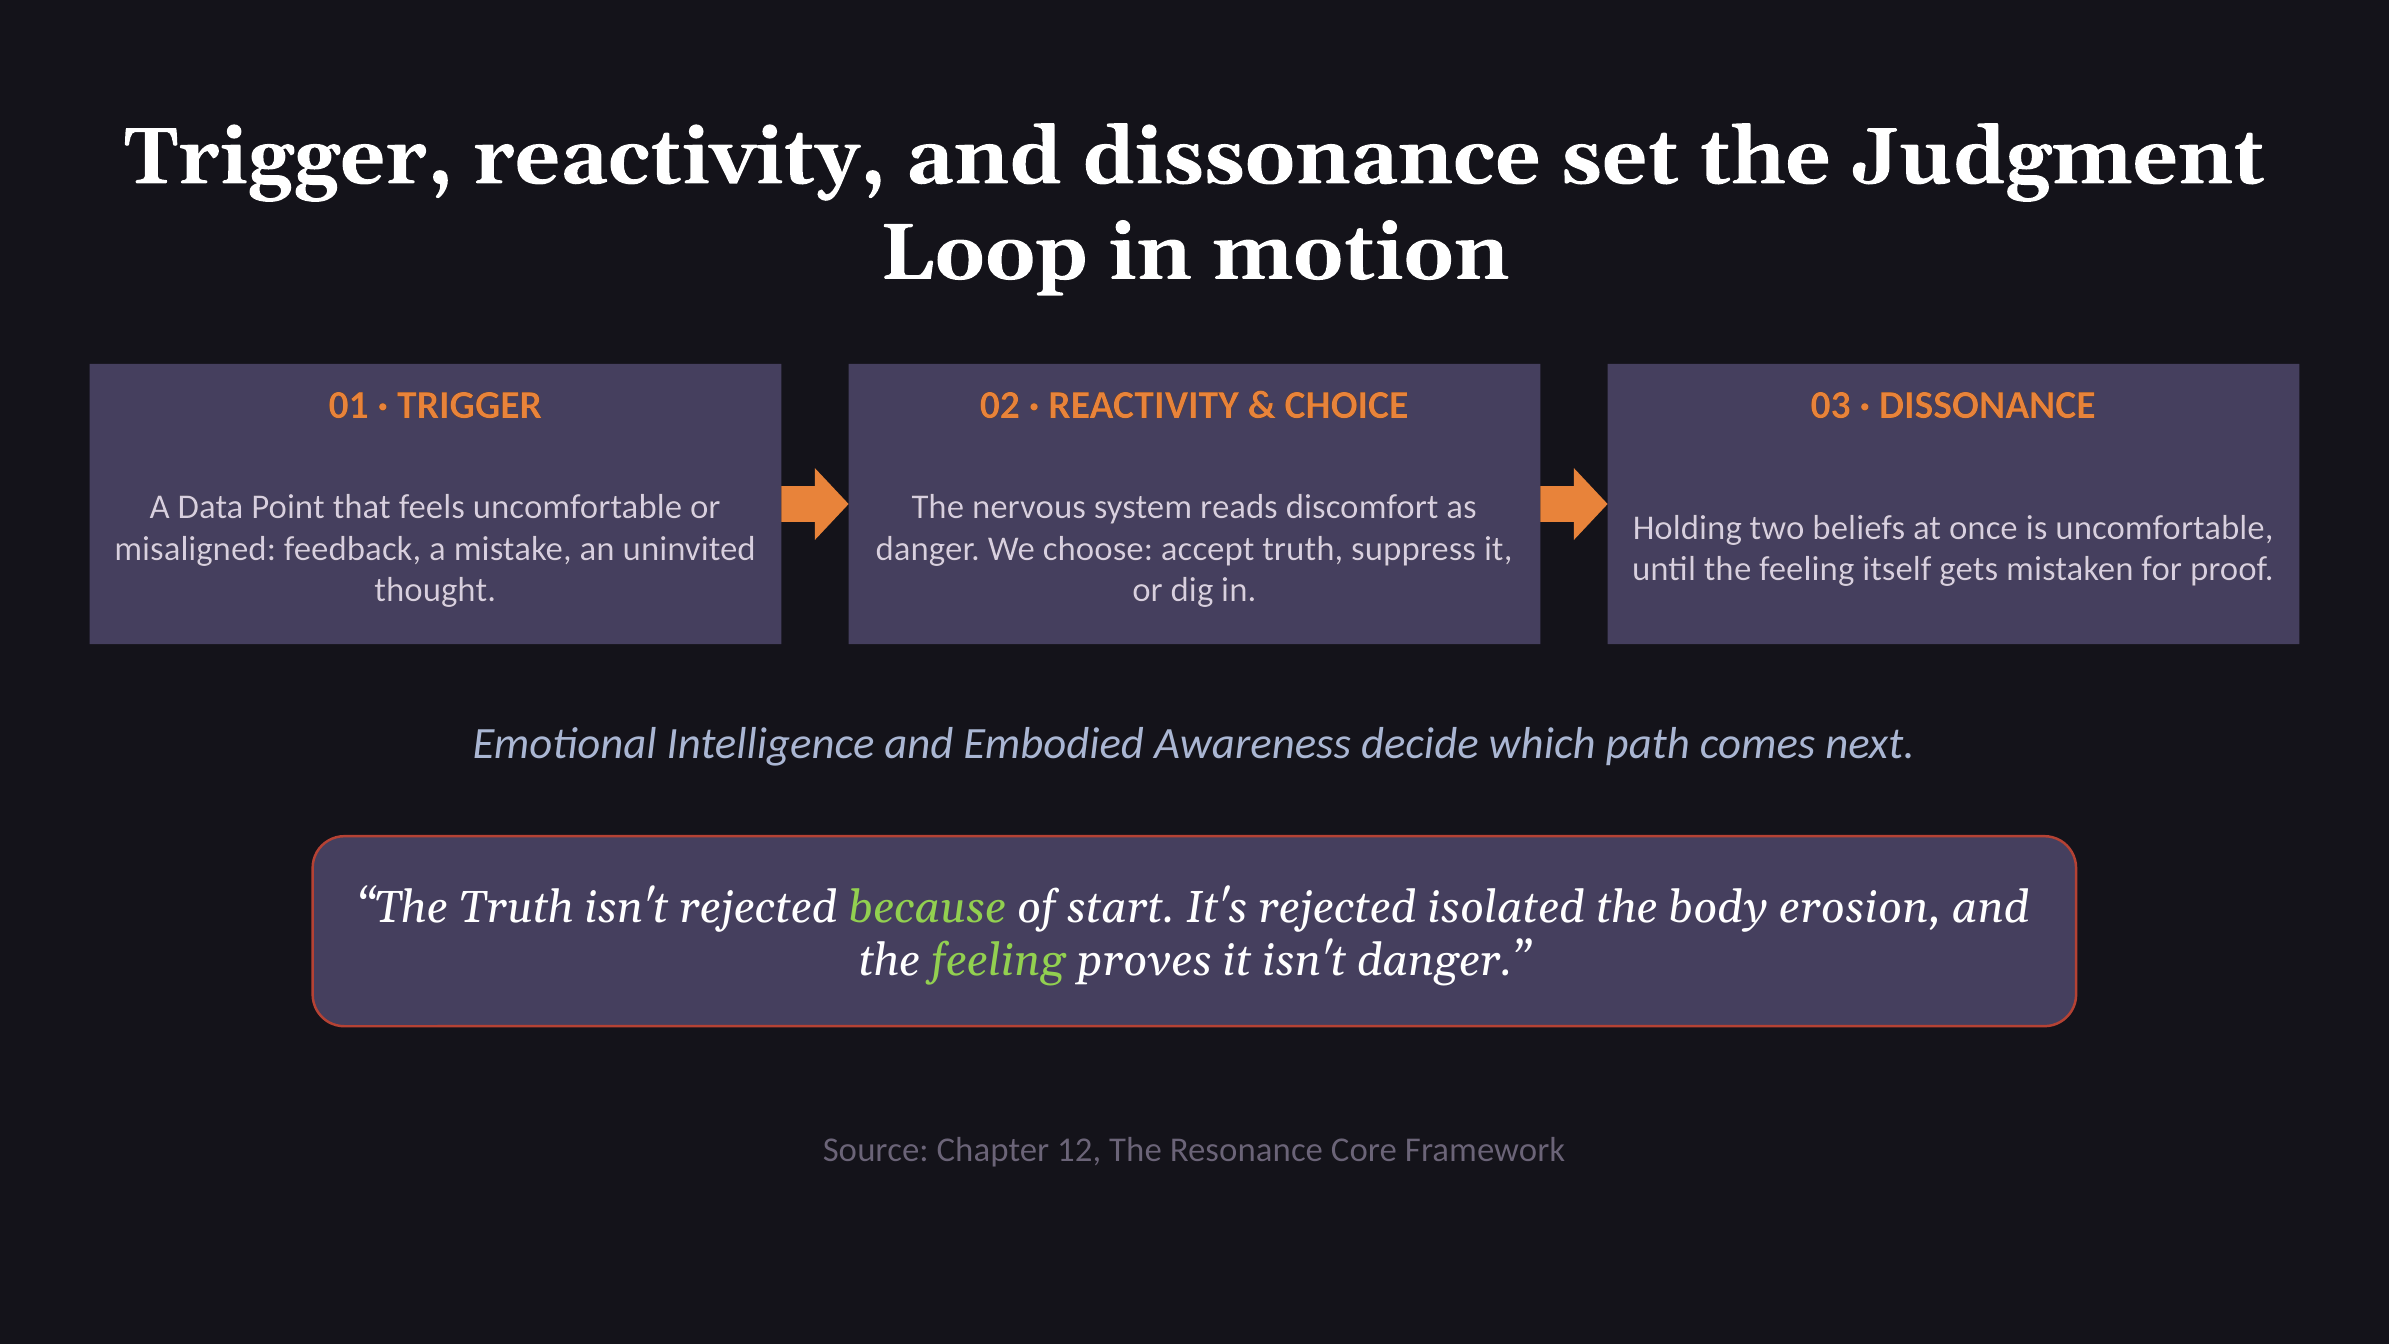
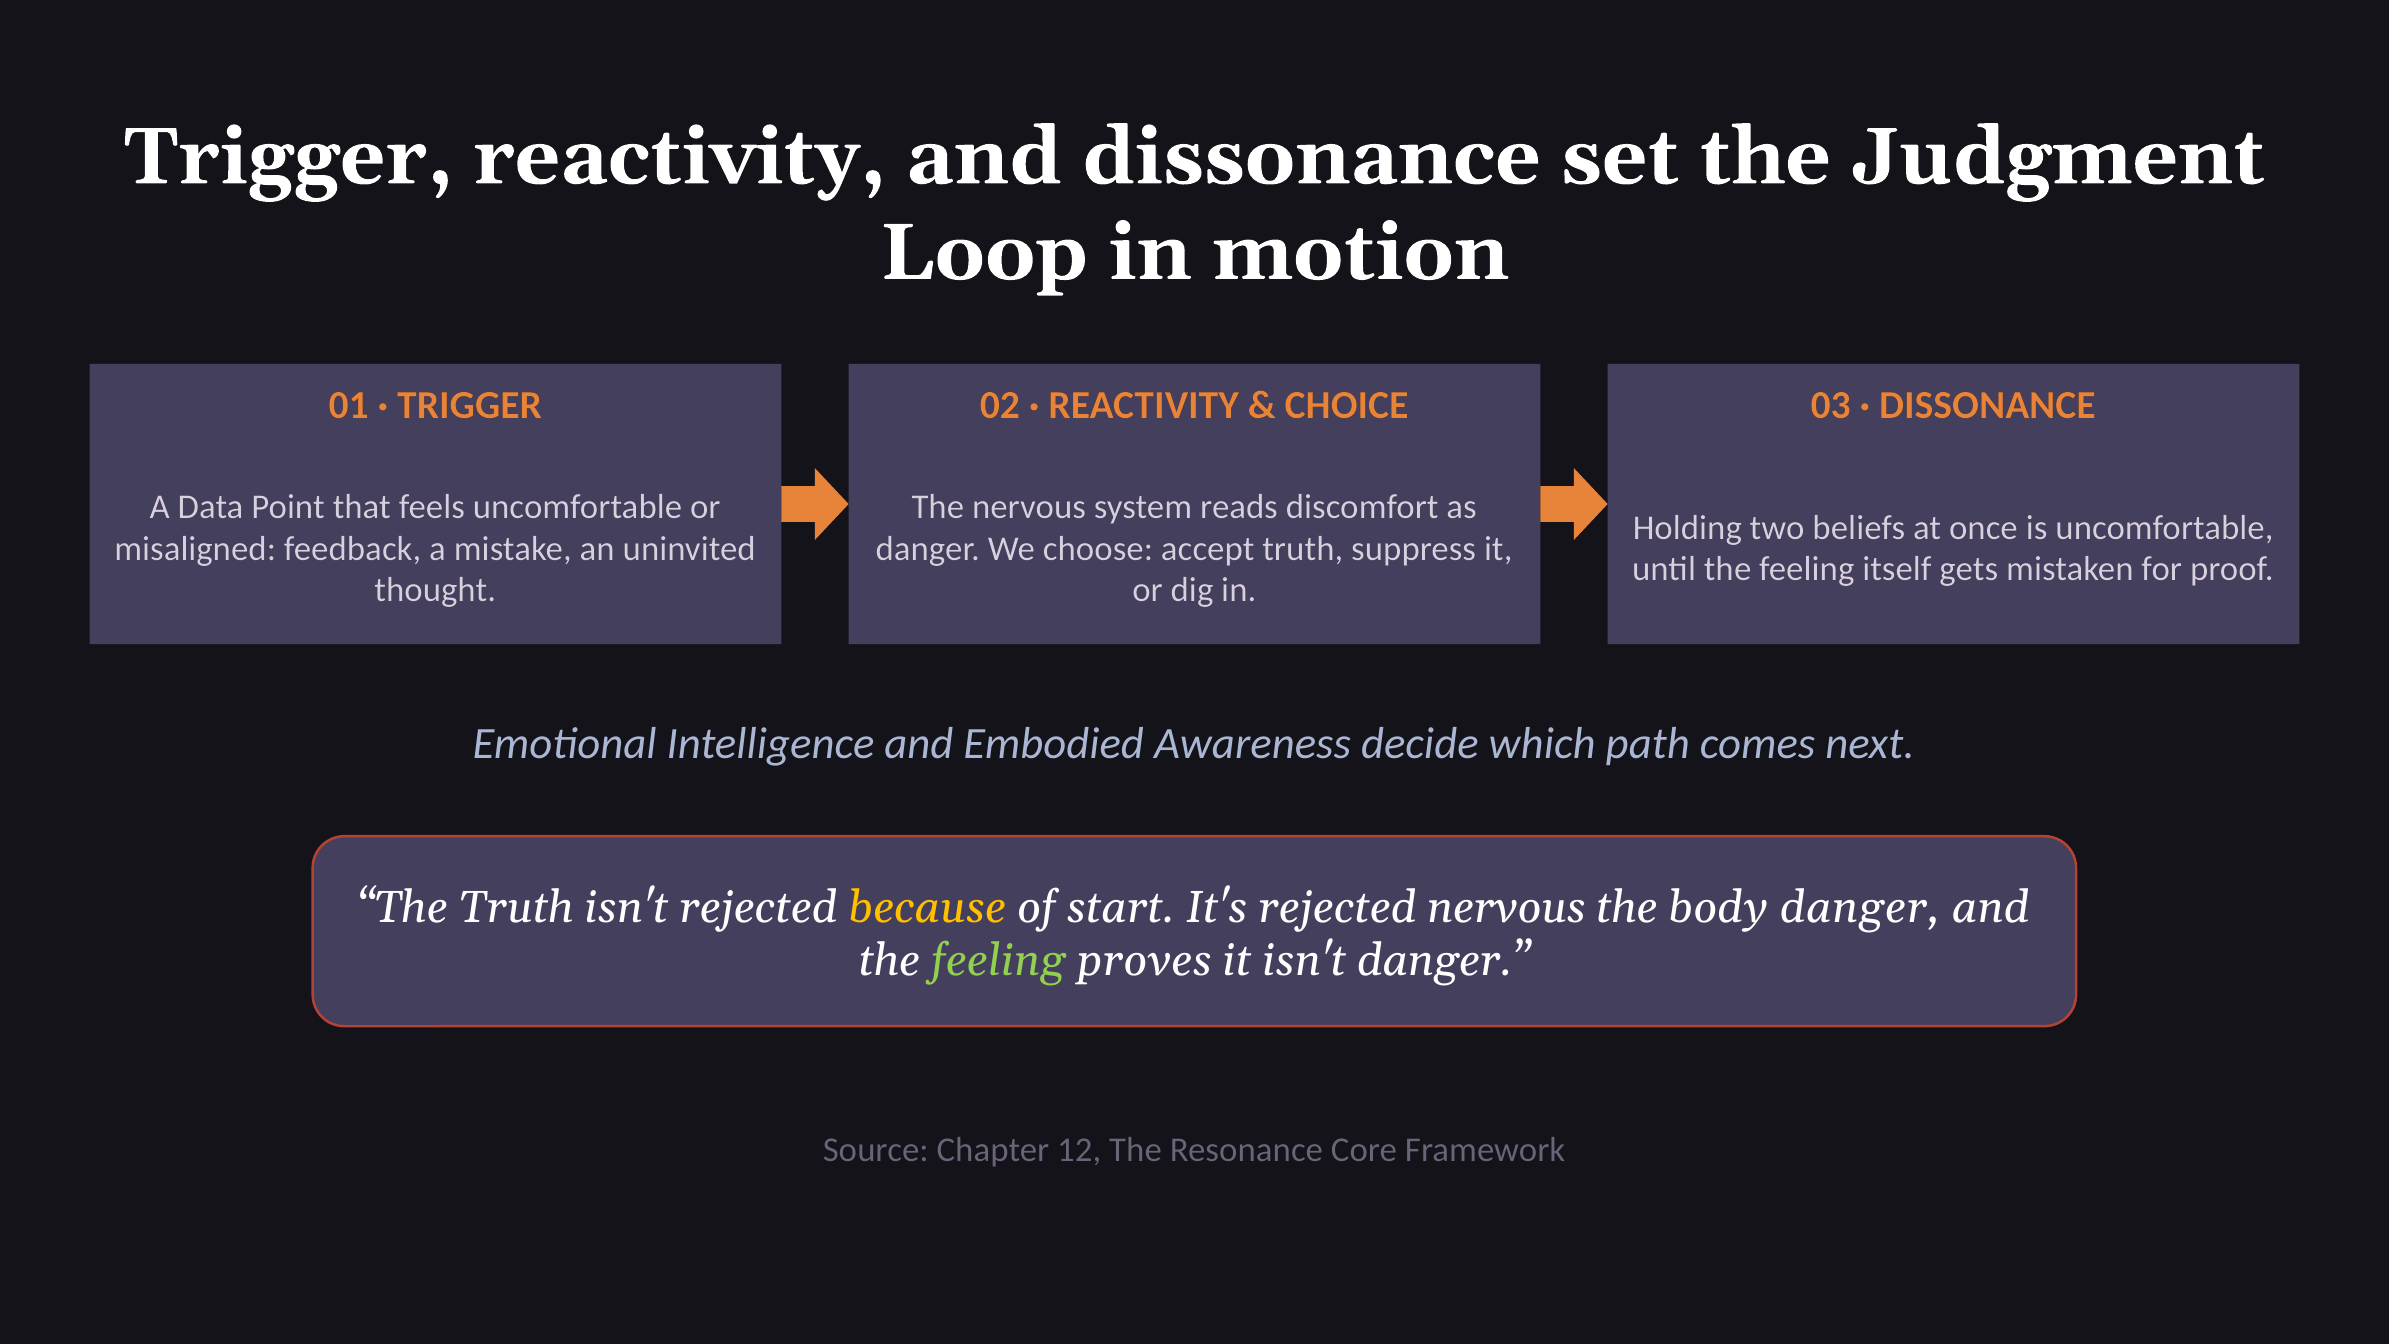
because colour: light green -> yellow
rejected isolated: isolated -> nervous
body erosion: erosion -> danger
